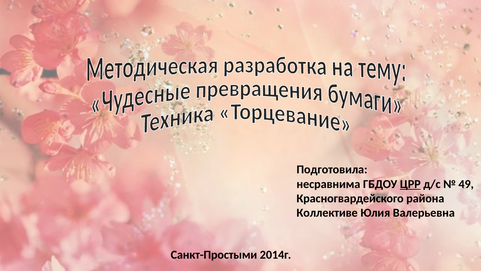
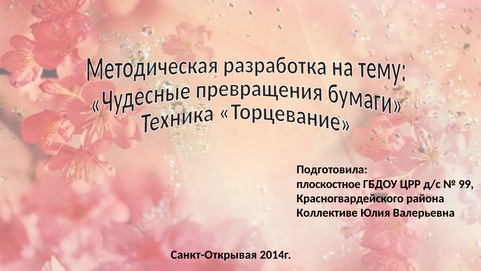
несравнима: несравнима -> плоскостное
ЦРР underline: present -> none
49: 49 -> 99
Санкт-Простыми: Санкт-Простыми -> Санкт-Открывая
